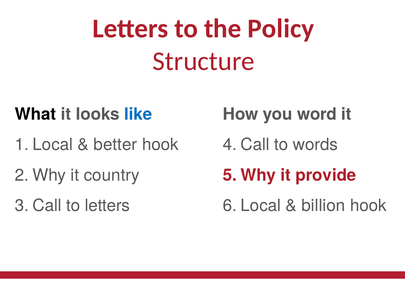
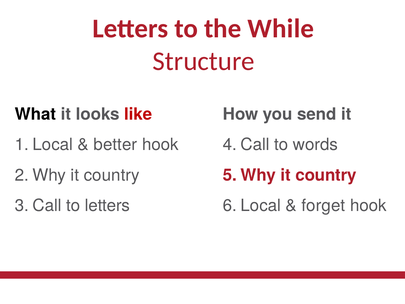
Policy: Policy -> While
like colour: blue -> red
word: word -> send
provide at (326, 175): provide -> country
billion: billion -> forget
